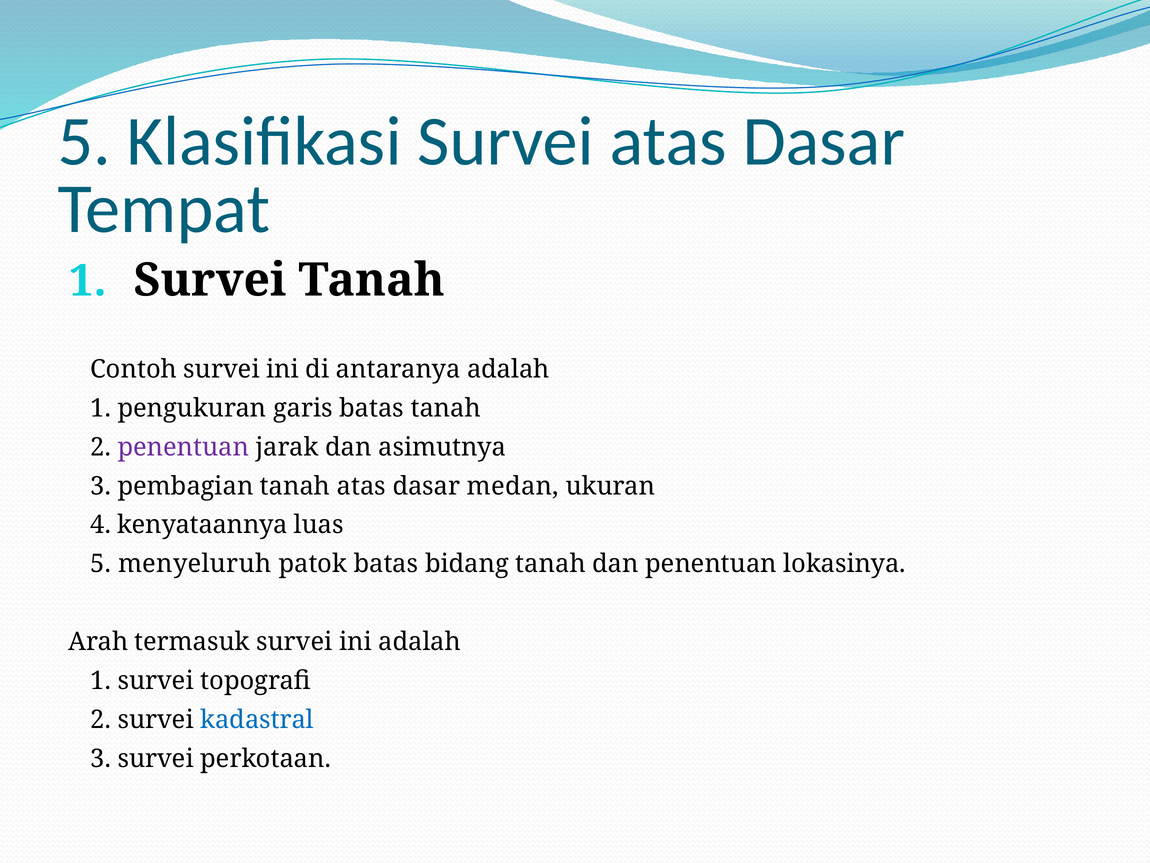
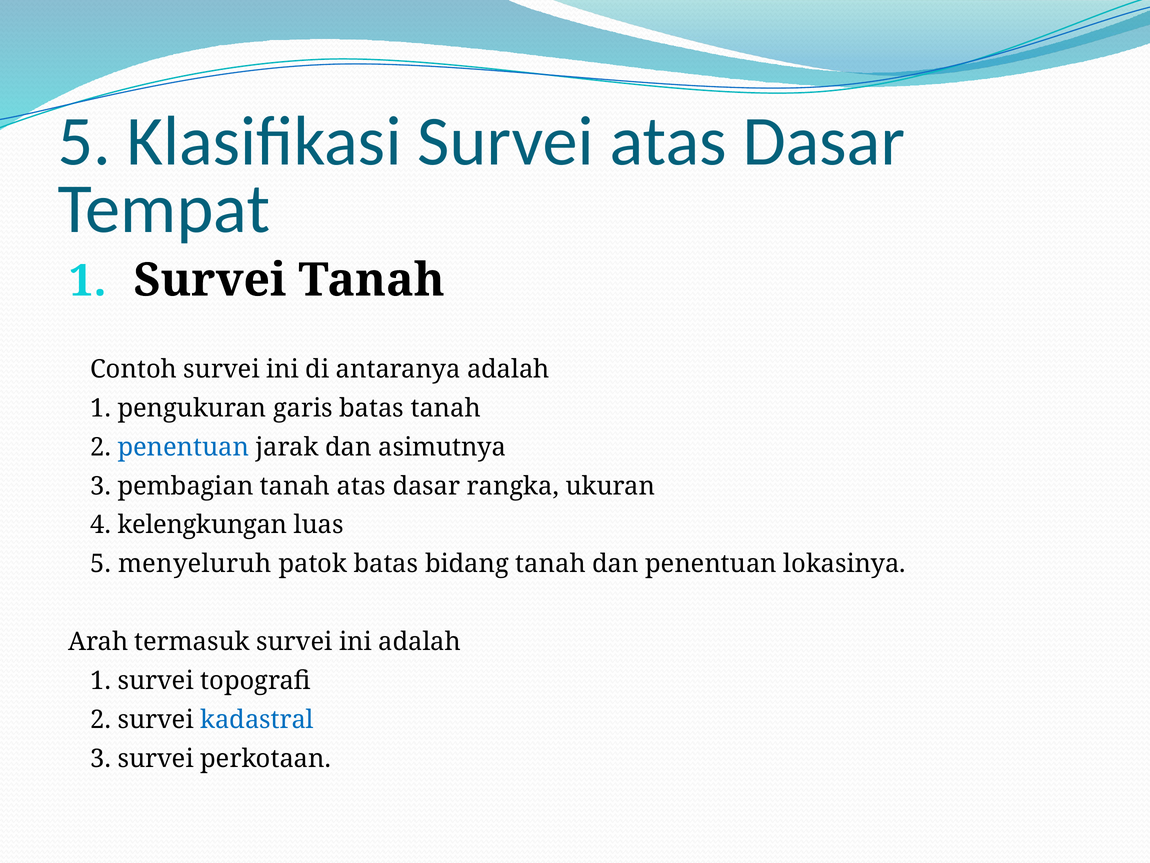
penentuan at (183, 447) colour: purple -> blue
medan: medan -> rangka
kenyataannya: kenyataannya -> kelengkungan
